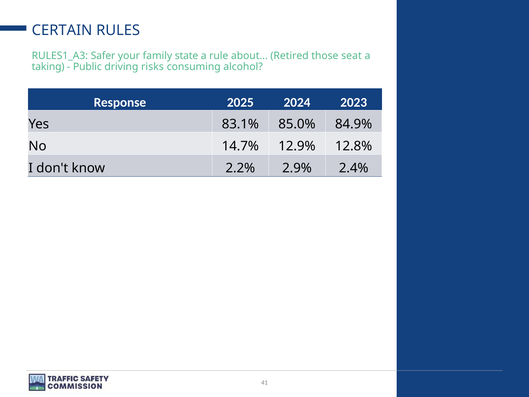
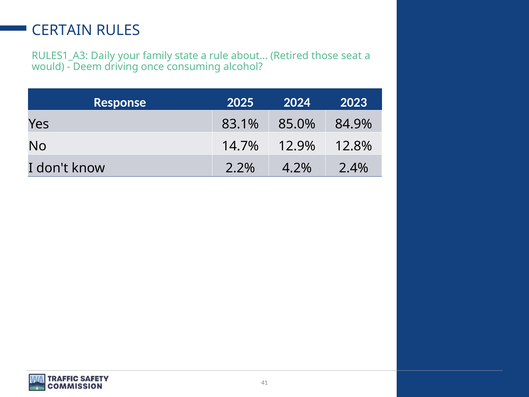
Safer: Safer -> Daily
taking: taking -> would
Public: Public -> Deem
risks: risks -> once
2.9%: 2.9% -> 4.2%
